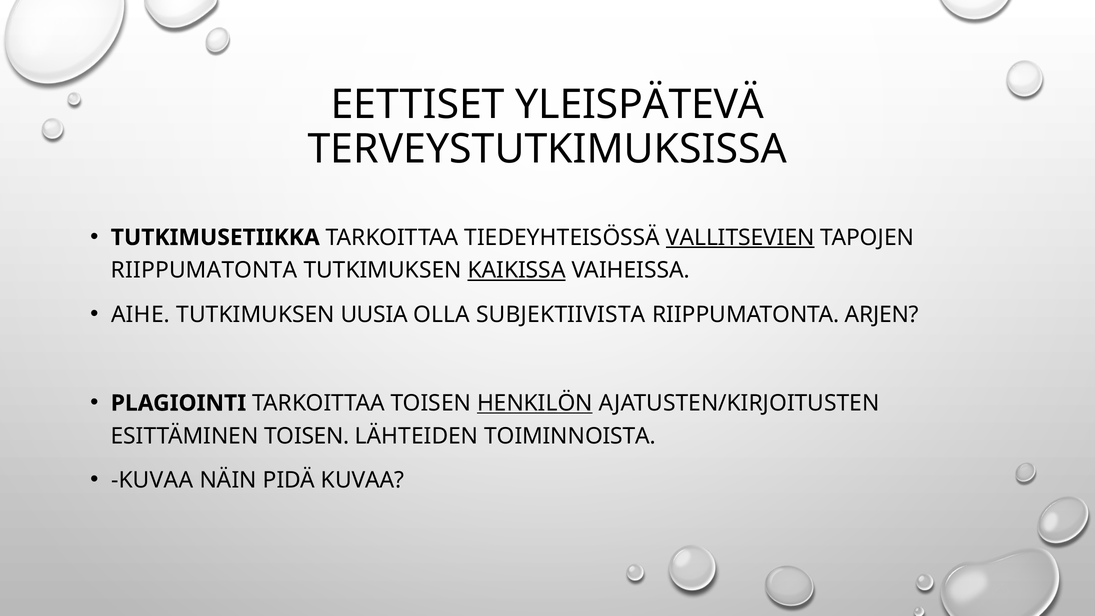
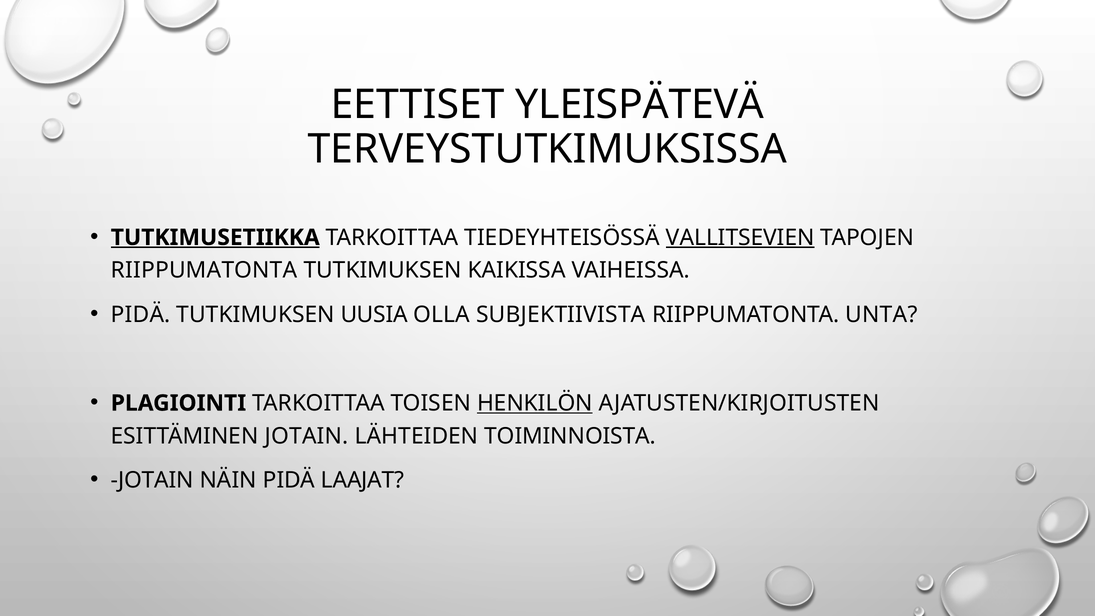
TUTKIMUSETIIKKA underline: none -> present
KAIKISSA underline: present -> none
AIHE at (141, 315): AIHE -> PIDÄ
ARJEN: ARJEN -> UNTA
ESITTÄMINEN TOISEN: TOISEN -> JOTAIN
KUVAA at (152, 480): KUVAA -> JOTAIN
PIDÄ KUVAA: KUVAA -> LAAJAT
